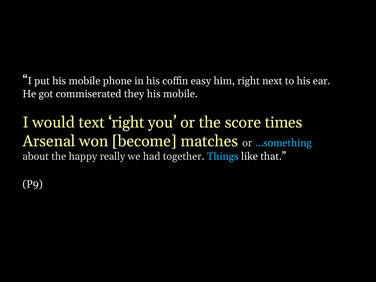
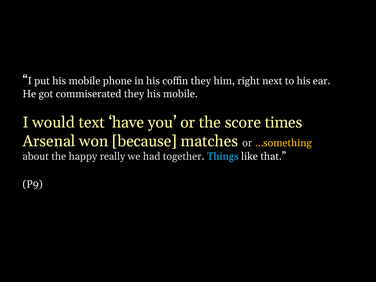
coffin easy: easy -> they
text right: right -> have
become: become -> because
…something colour: light blue -> yellow
